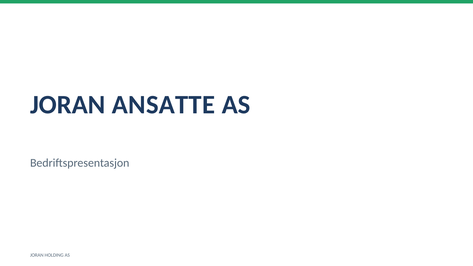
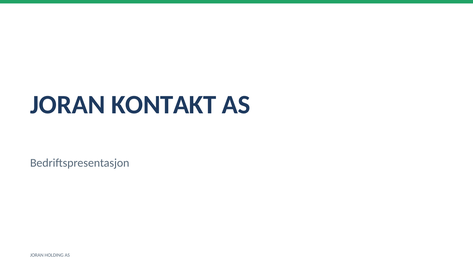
ANSATTE: ANSATTE -> KONTAKT
